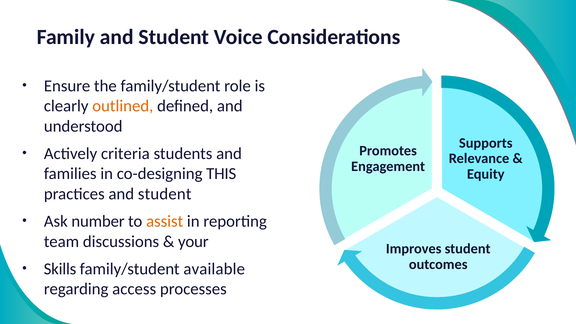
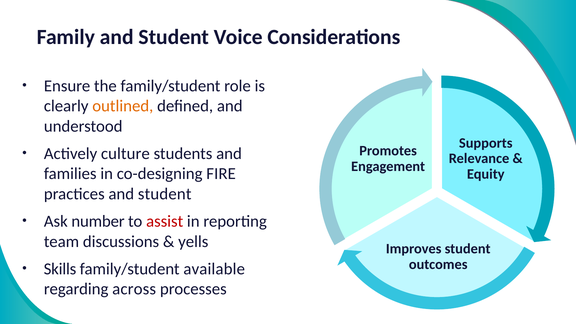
criteria: criteria -> culture
THIS: THIS -> FIRE
assist colour: orange -> red
your: your -> yells
access: access -> across
